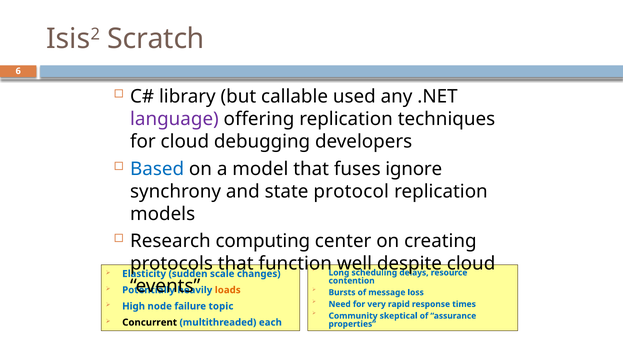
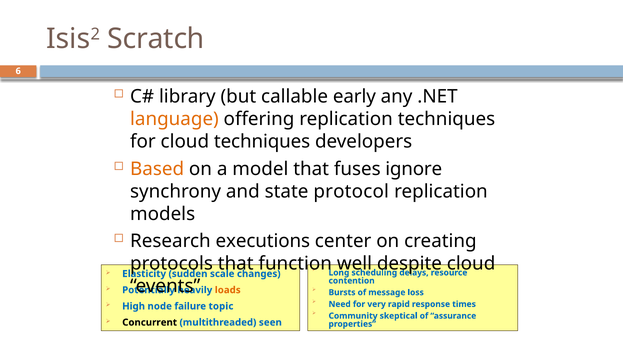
used: used -> early
language colour: purple -> orange
cloud debugging: debugging -> techniques
Based colour: blue -> orange
computing: computing -> executions
each: each -> seen
